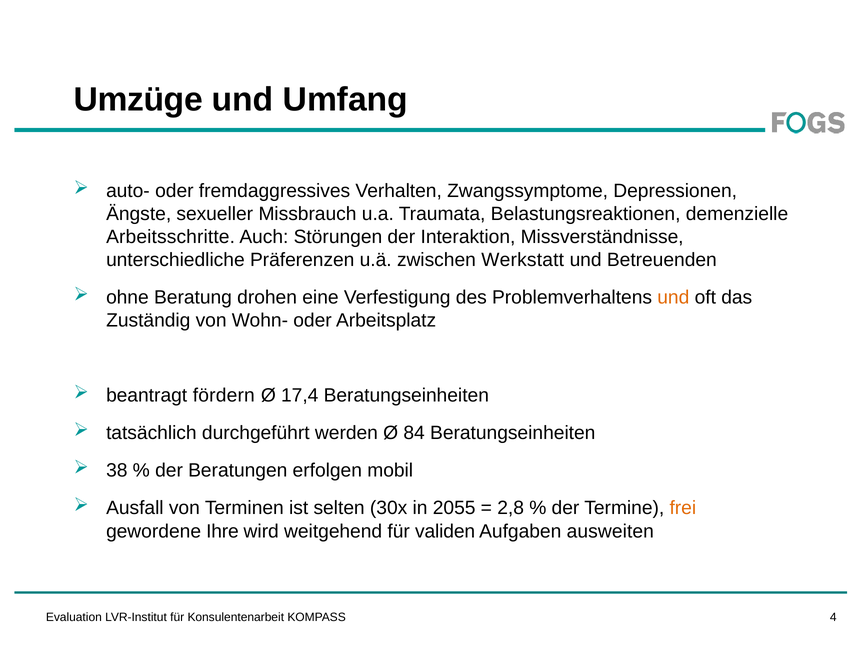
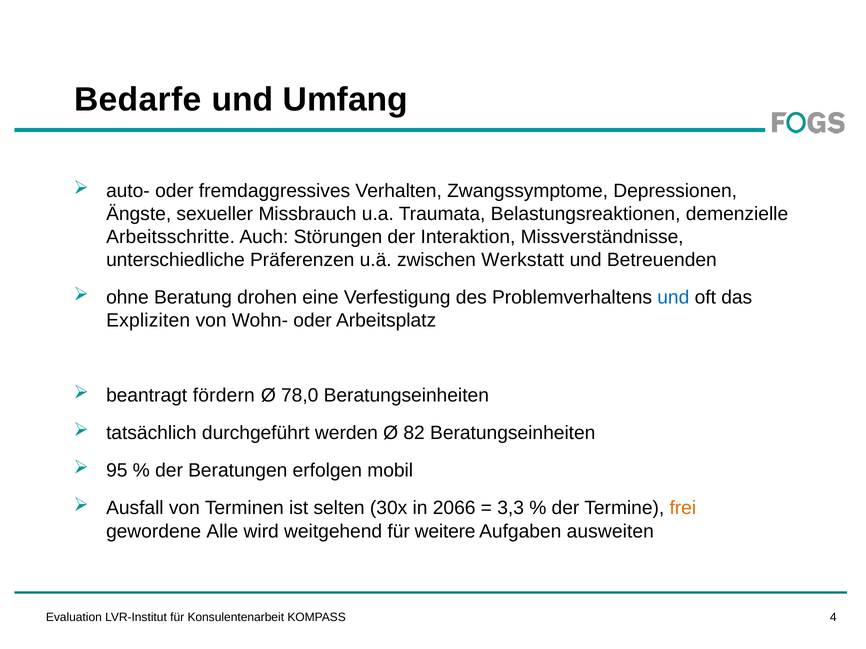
Umzüge: Umzüge -> Bedarfe
und at (673, 298) colour: orange -> blue
Zuständig: Zuständig -> Expliziten
17,4: 17,4 -> 78,0
84: 84 -> 82
38: 38 -> 95
2055: 2055 -> 2066
2,8: 2,8 -> 3,3
Ihre: Ihre -> Alle
validen: validen -> weitere
